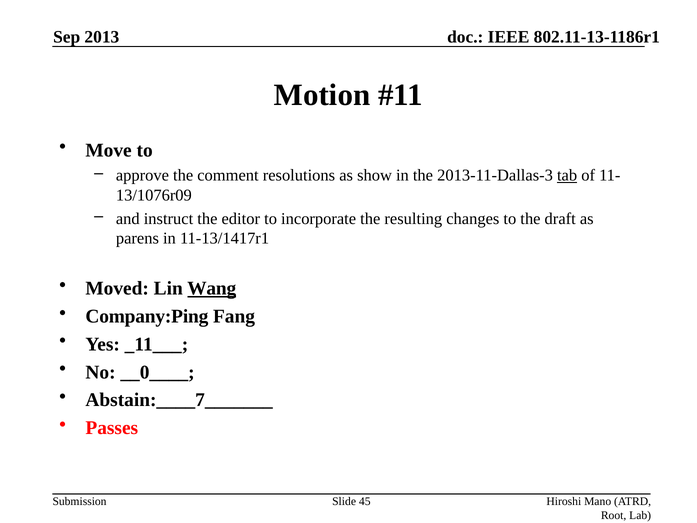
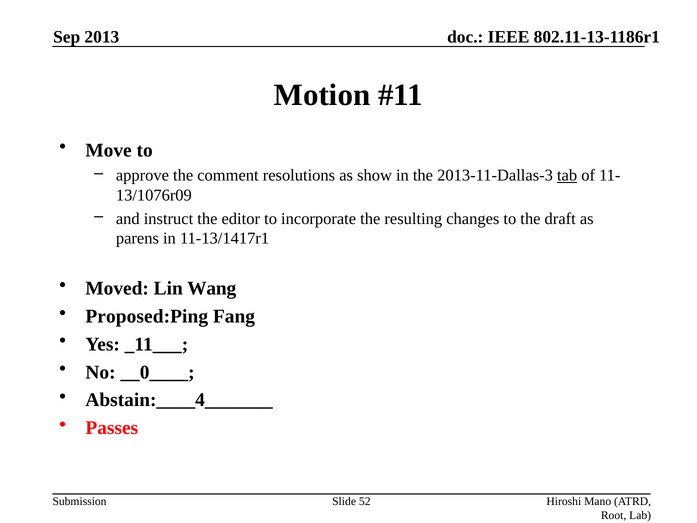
Wang underline: present -> none
Company:Ping: Company:Ping -> Proposed:Ping
Abstain:____7_______: Abstain:____7_______ -> Abstain:____4_______
45: 45 -> 52
